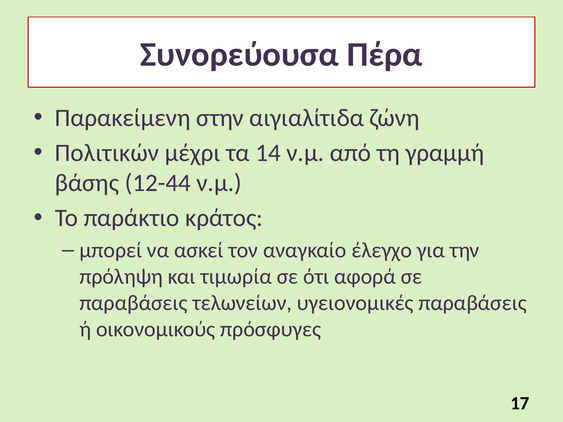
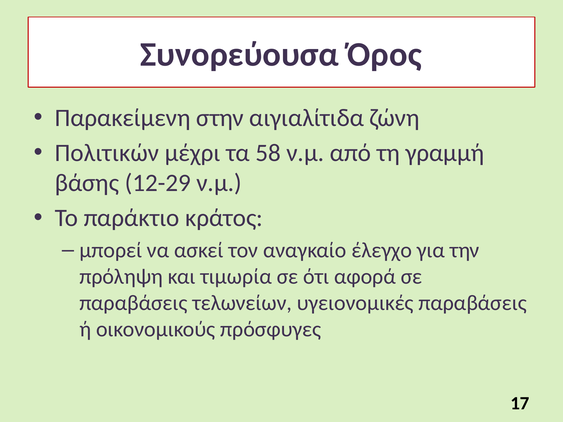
Πέρα: Πέρα -> Όρος
14: 14 -> 58
12-44: 12-44 -> 12-29
